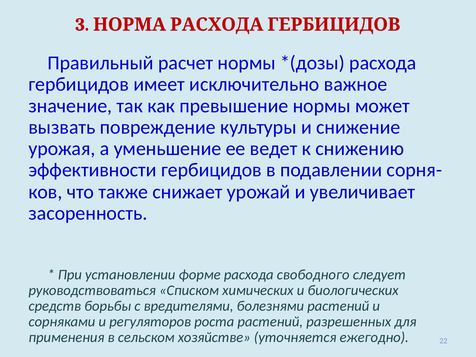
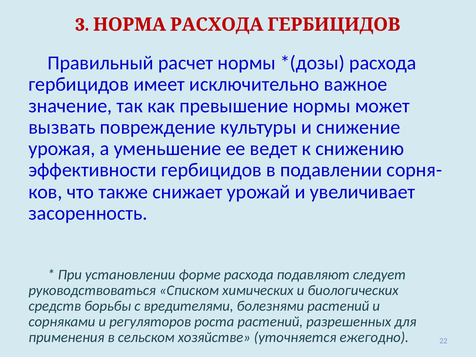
свободного: свободного -> подавляют
